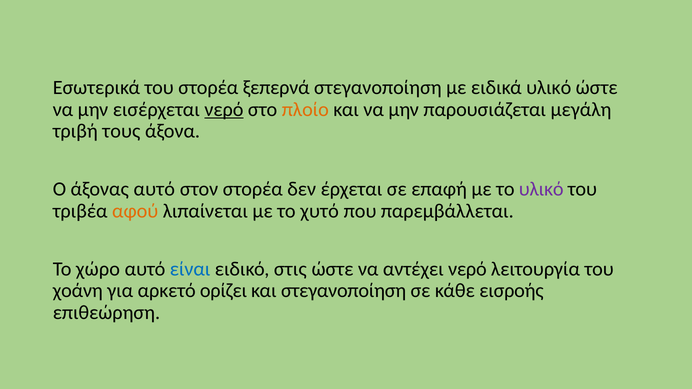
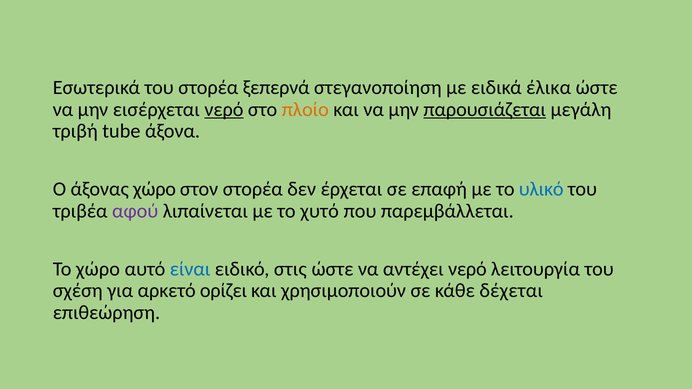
ειδικά υλικό: υλικό -> έλικα
παρουσιάζεται underline: none -> present
τους: τους -> tube
άξονας αυτό: αυτό -> χώρο
υλικό at (541, 189) colour: purple -> blue
αφού colour: orange -> purple
χοάνη: χοάνη -> σχέση
και στεγανοποίηση: στεγανοποίηση -> χρησιμοποιούν
εισροής: εισροής -> δέχεται
